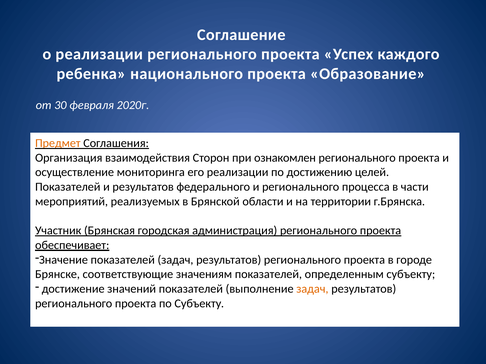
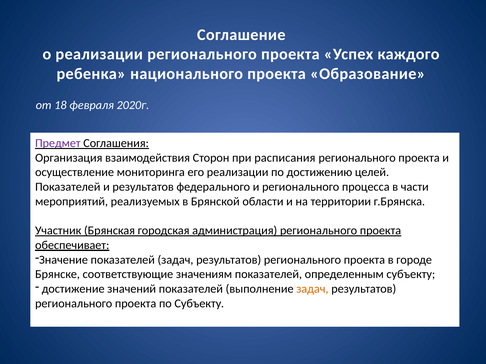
30: 30 -> 18
Предмет colour: orange -> purple
ознакомлен: ознакомлен -> расписания
